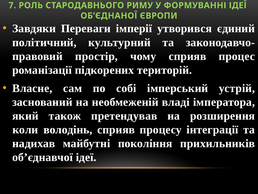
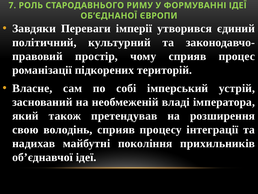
коли: коли -> свою
